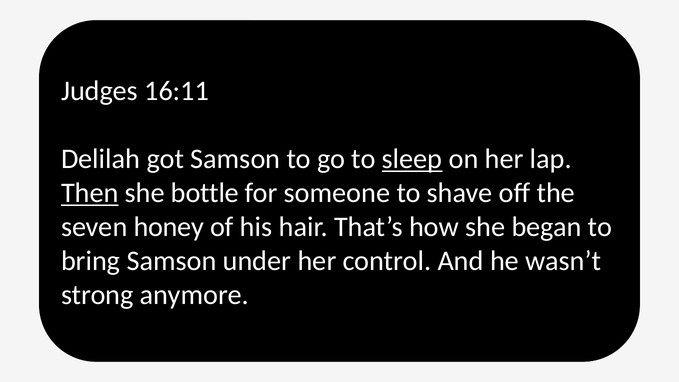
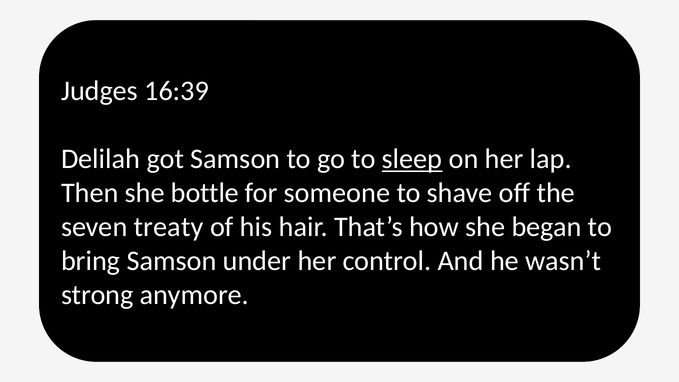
16:11: 16:11 -> 16:39
Then underline: present -> none
honey: honey -> treaty
